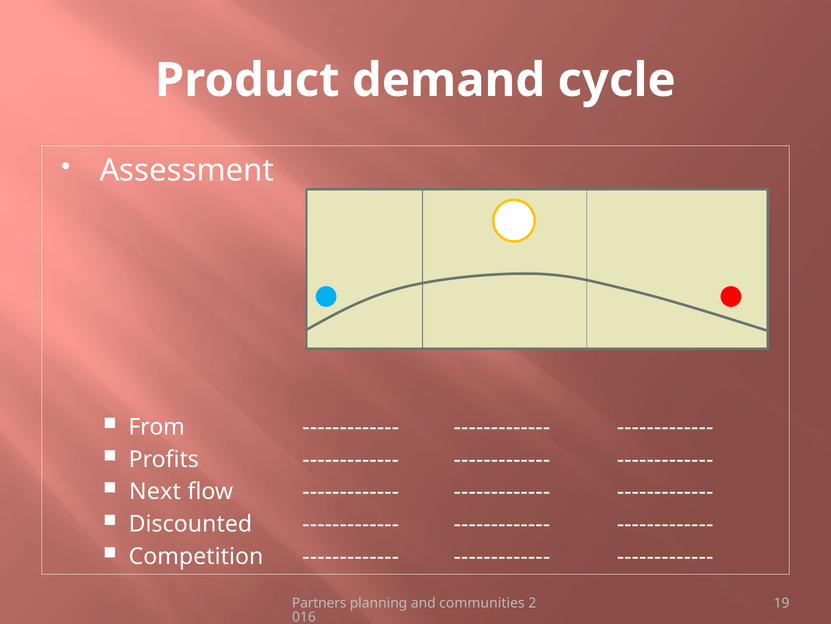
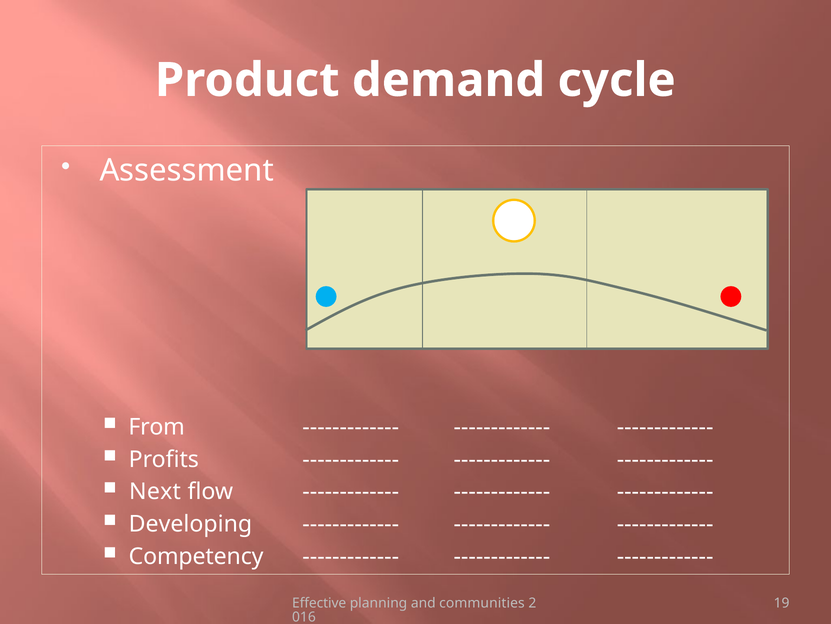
Discounted: Discounted -> Developing
Competition: Competition -> Competency
Partners: Partners -> Effective
